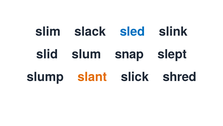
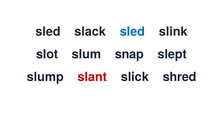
slim at (48, 31): slim -> sled
slid: slid -> slot
slant colour: orange -> red
